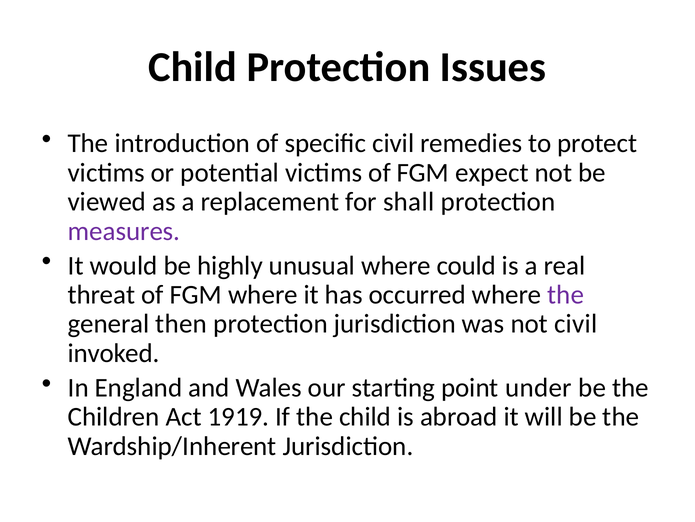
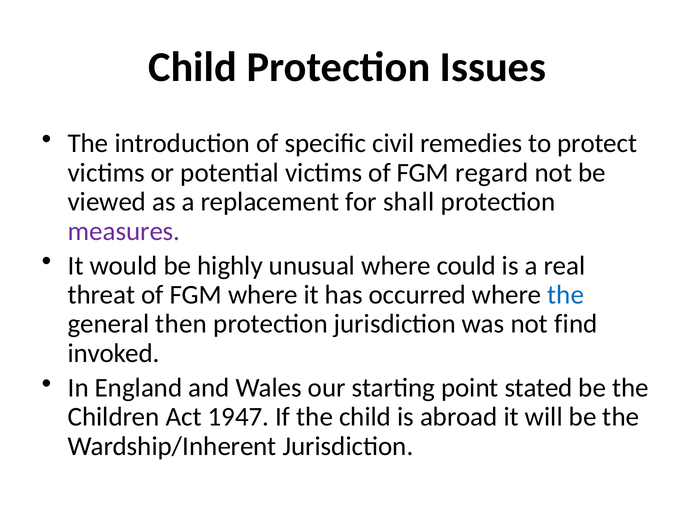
expect: expect -> regard
the at (566, 294) colour: purple -> blue
not civil: civil -> find
under: under -> stated
1919: 1919 -> 1947
